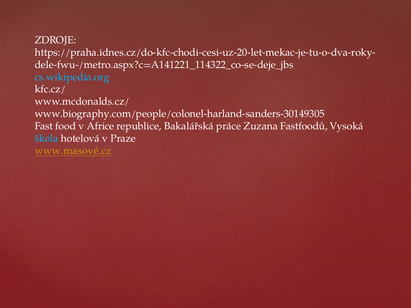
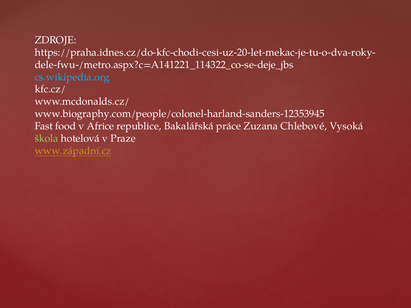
www.biography.com/people/colonel-harland-sanders-30149305: www.biography.com/people/colonel-harland-sanders-30149305 -> www.biography.com/people/colonel-harland-sanders-12353945
Fastfoodů: Fastfoodů -> Chlebové
škola colour: light blue -> light green
www.masové.cz: www.masové.cz -> www.západní.cz
